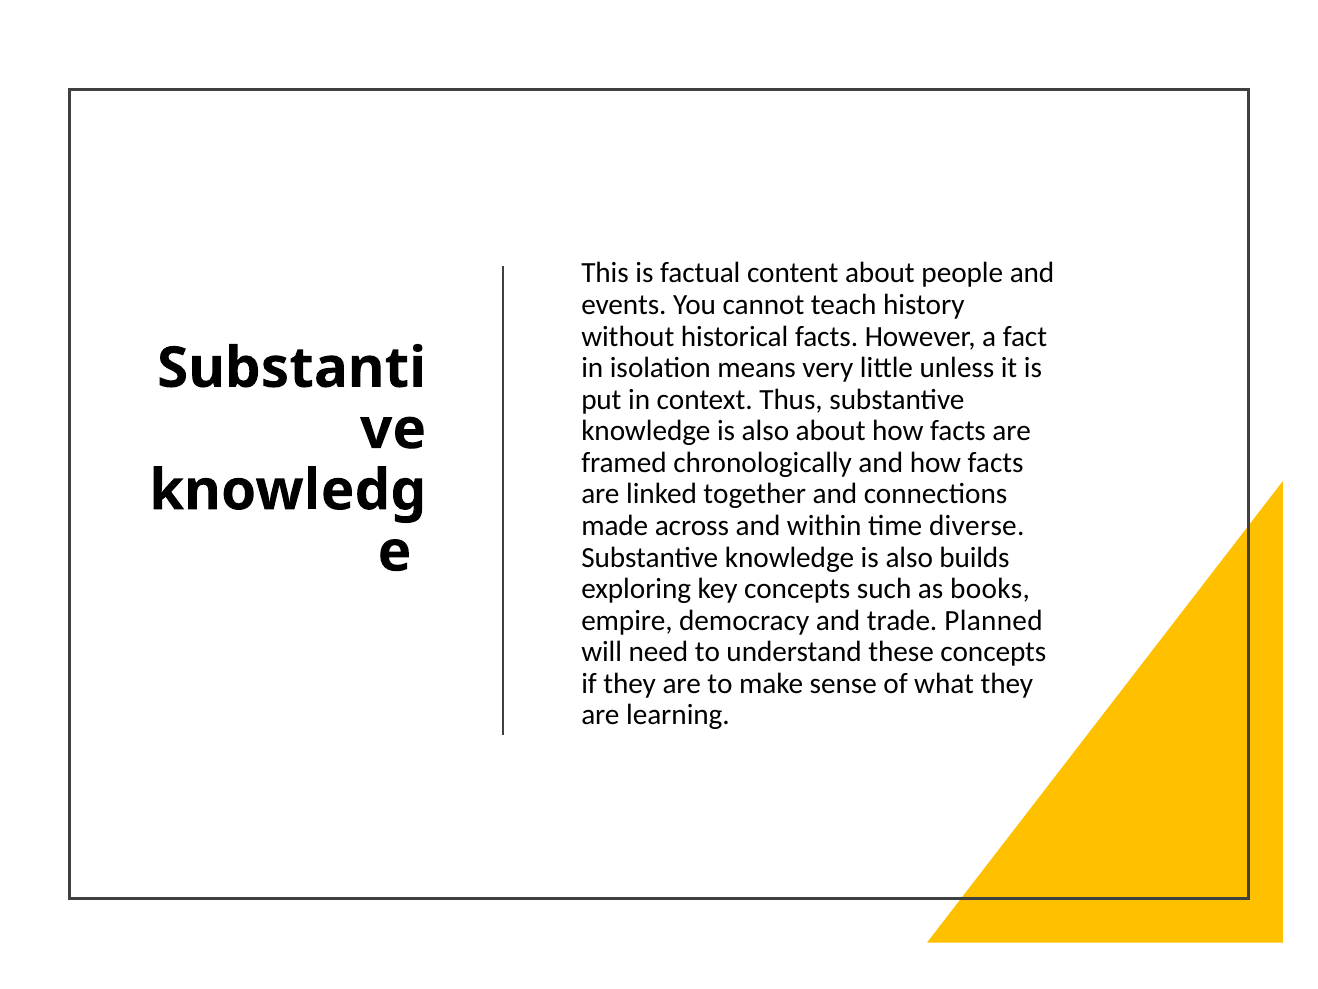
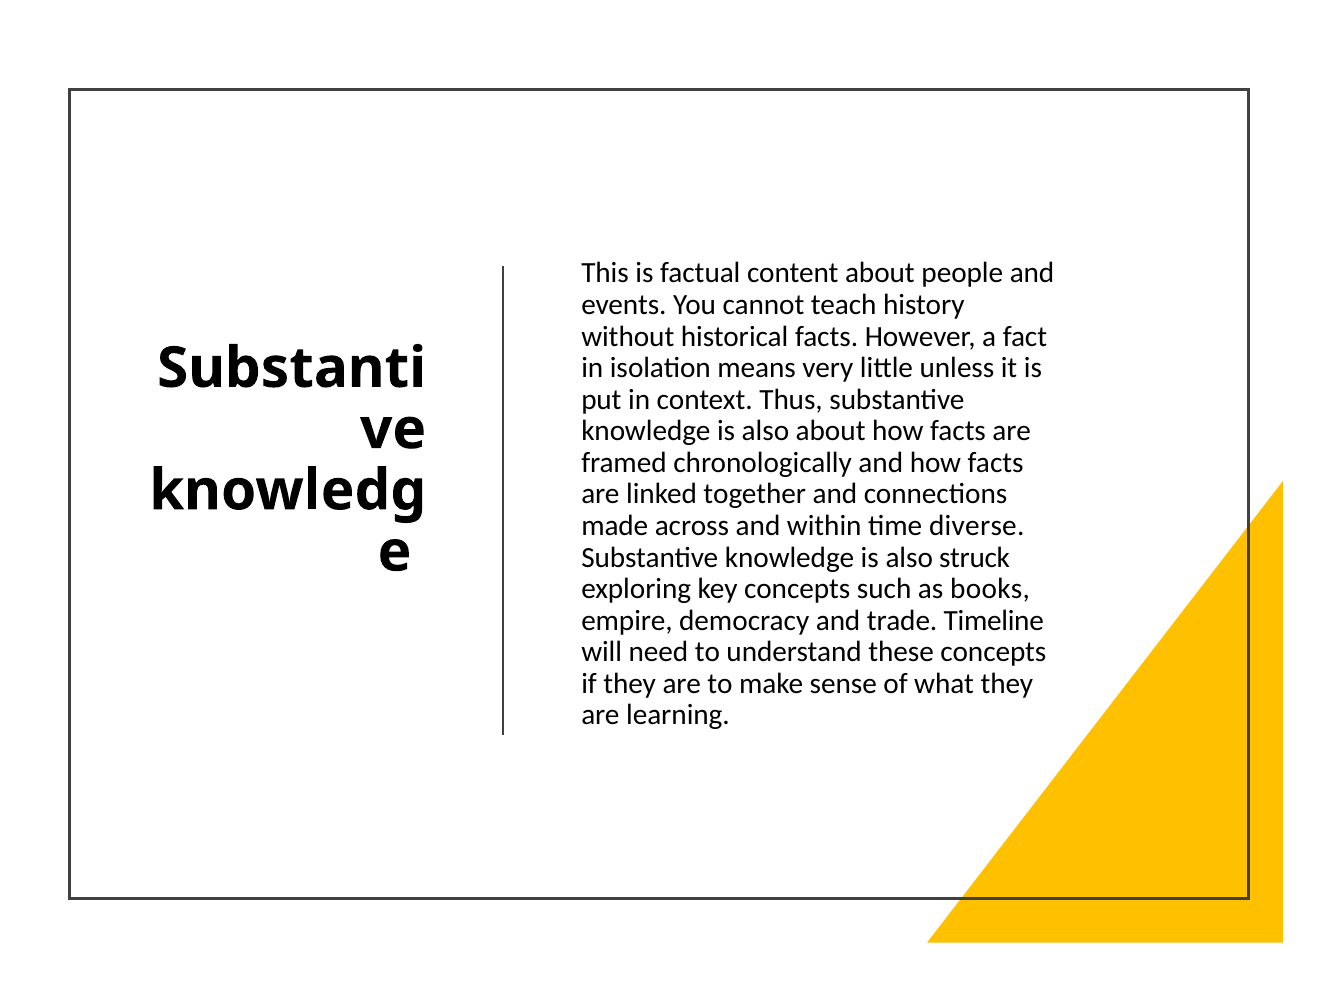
builds: builds -> struck
Planned: Planned -> Timeline
